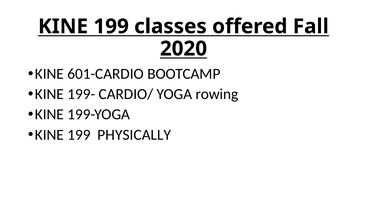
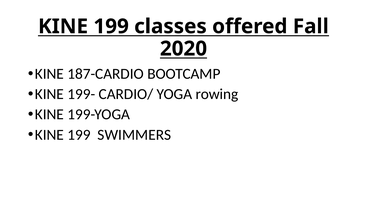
601-CARDIO: 601-CARDIO -> 187-CARDIO
PHYSICALLY: PHYSICALLY -> SWIMMERS
